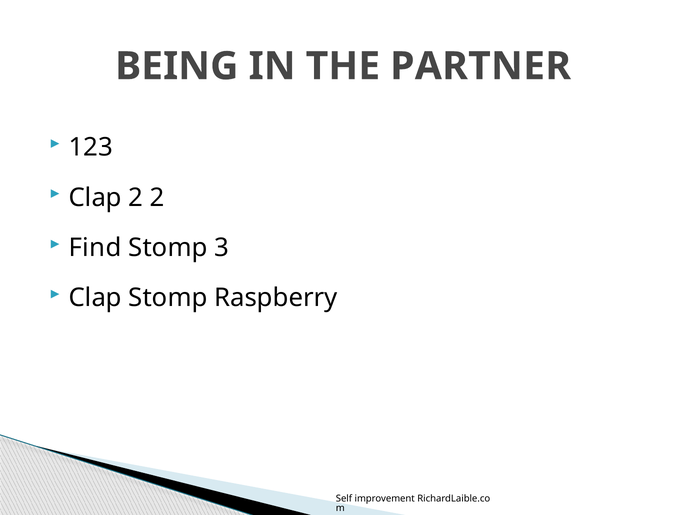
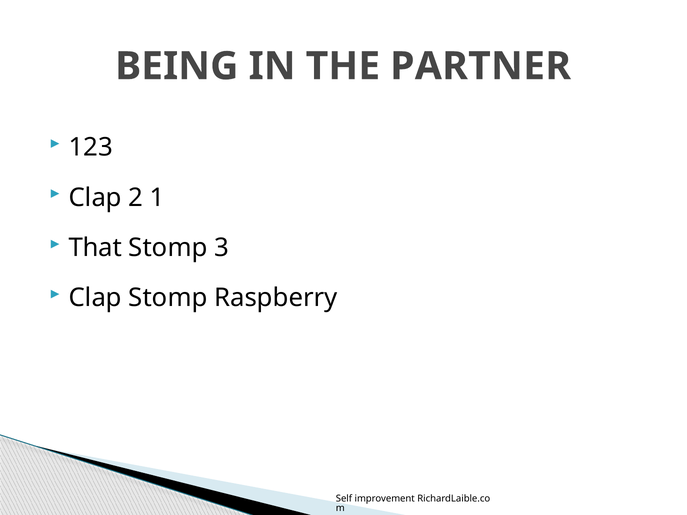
2 2: 2 -> 1
Find: Find -> That
